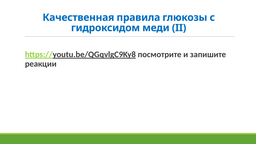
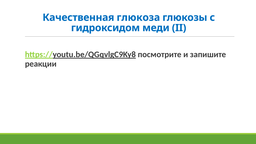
правила: правила -> глюкоза
